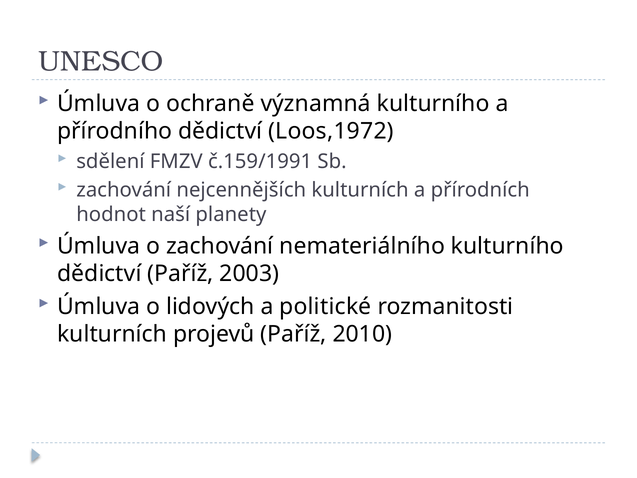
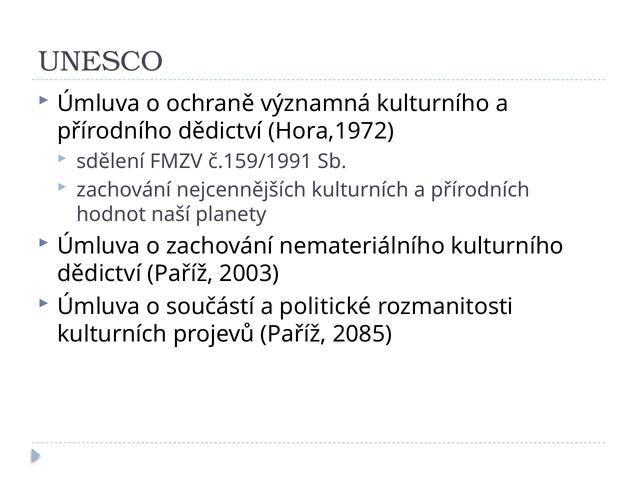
Loos,1972: Loos,1972 -> Hora,1972
lidových: lidových -> součástí
2010: 2010 -> 2085
